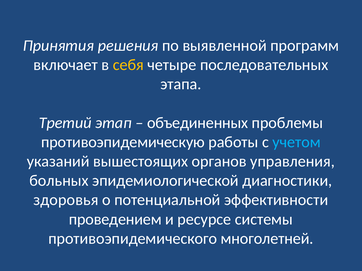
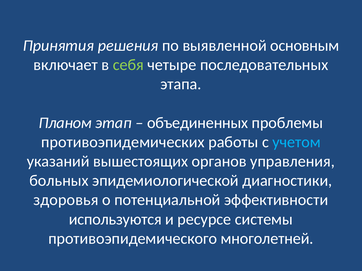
программ: программ -> основным
себя colour: yellow -> light green
Третий: Третий -> Планом
противоэпидемическую: противоэпидемическую -> противоэпидемических
проведением: проведением -> используются
